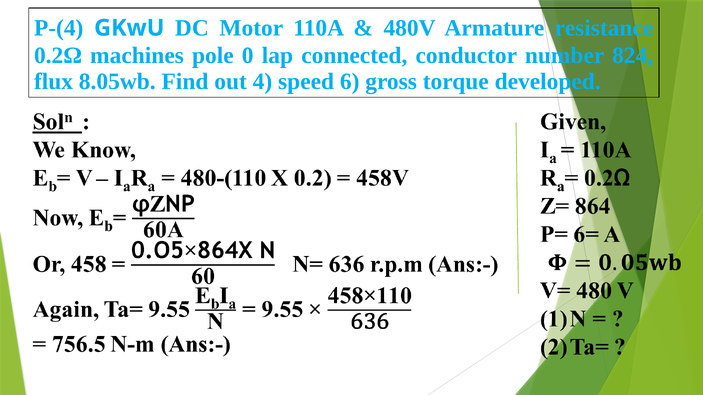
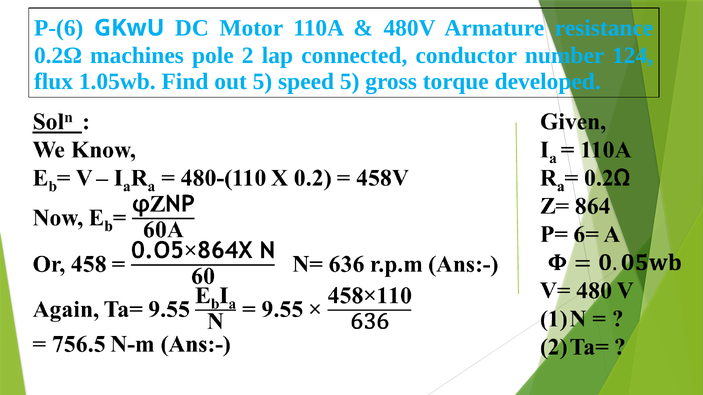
P-(4: P-(4 -> P-(6
0: 0 -> 2
824: 824 -> 124
8.05wb: 8.05wb -> 1.05wb
out 4: 4 -> 5
speed 6: 6 -> 5
